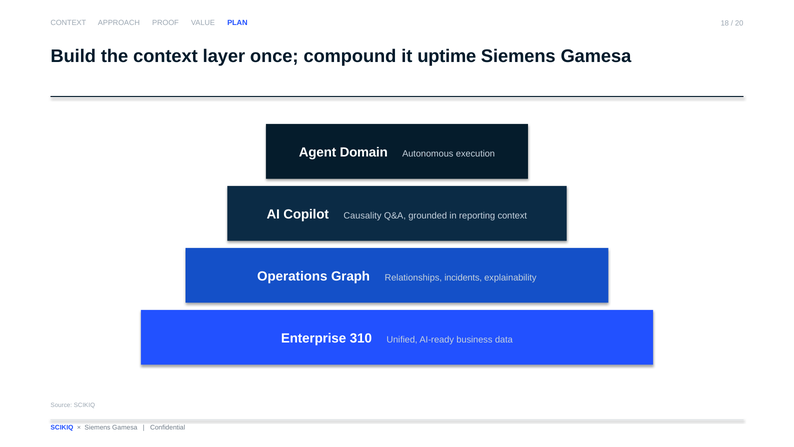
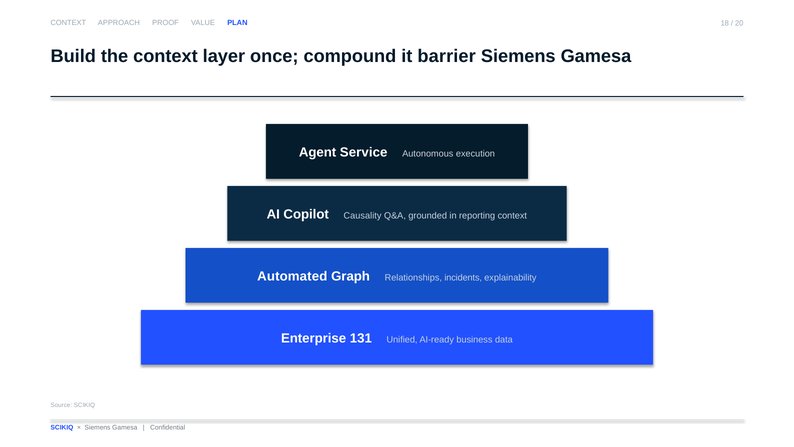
uptime: uptime -> barrier
Domain: Domain -> Service
Operations: Operations -> Automated
310: 310 -> 131
